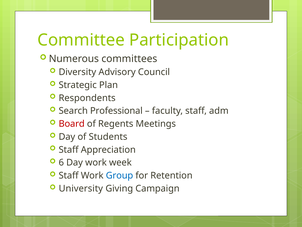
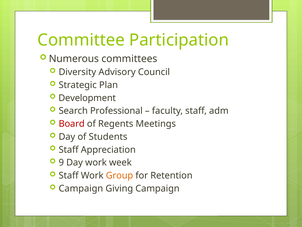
Respondents: Respondents -> Development
6: 6 -> 9
Group colour: blue -> orange
University at (81, 188): University -> Campaign
